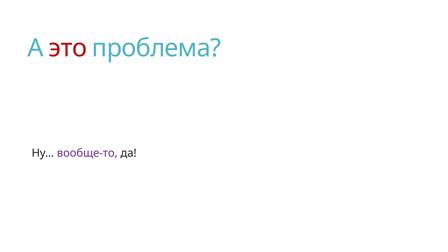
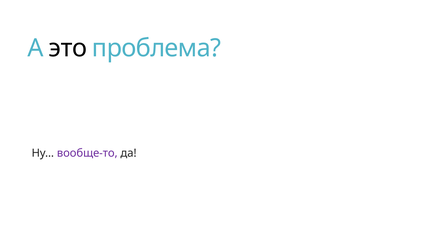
это colour: red -> black
